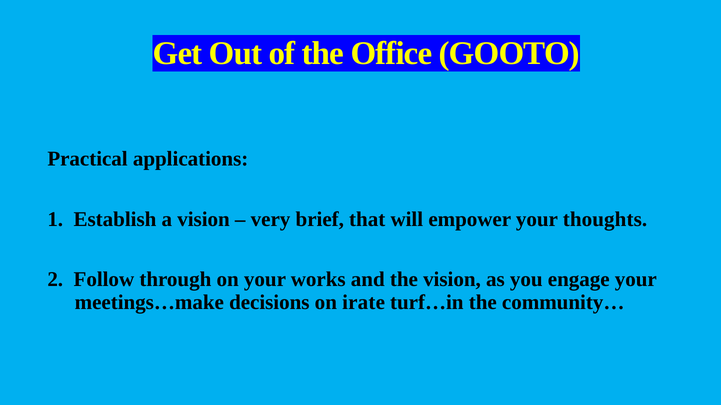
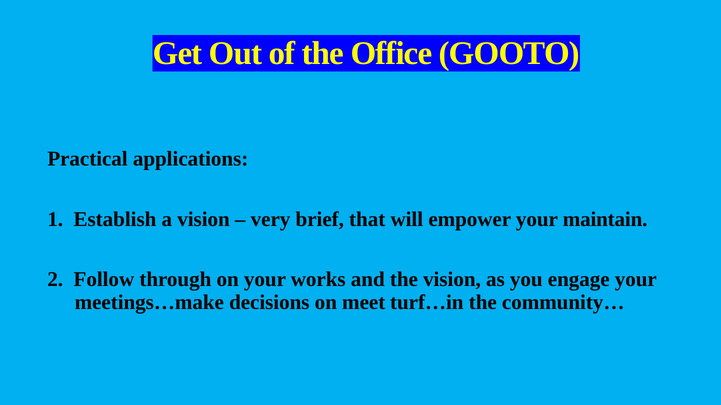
thoughts: thoughts -> maintain
irate: irate -> meet
